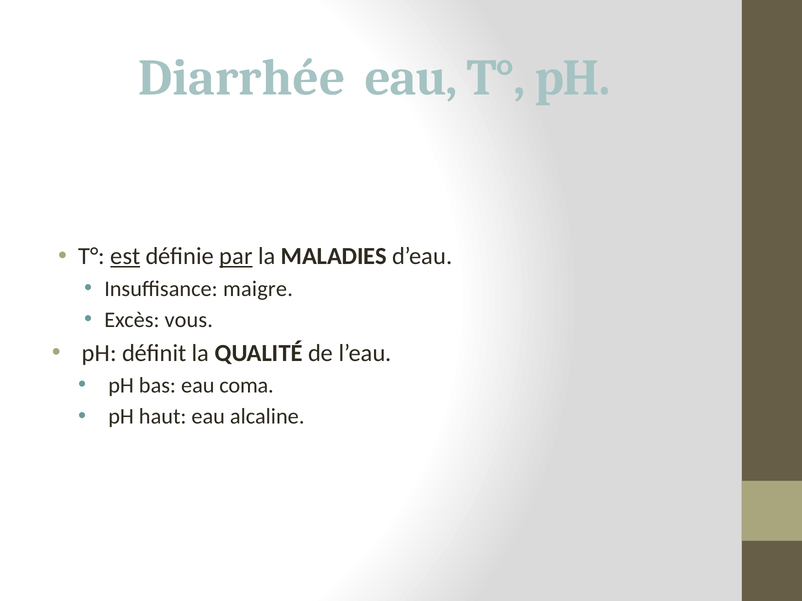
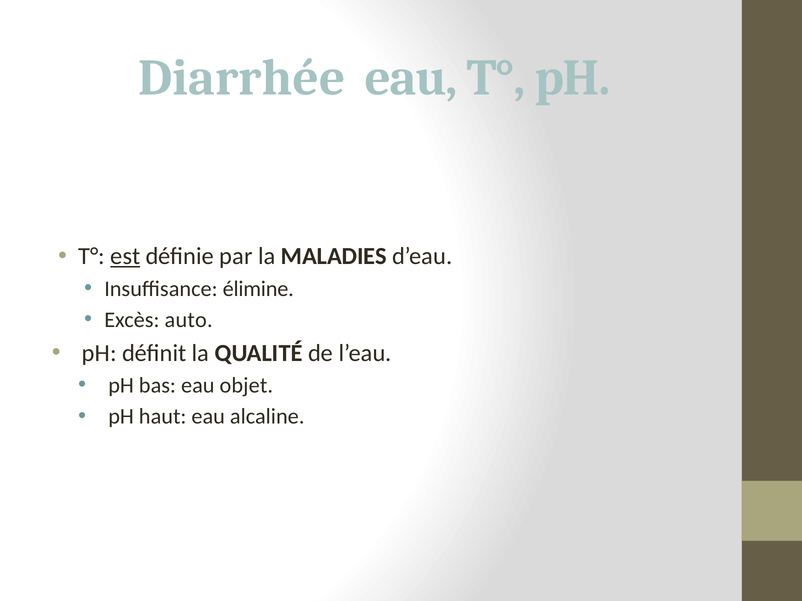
par underline: present -> none
maigre: maigre -> élimine
vous: vous -> auto
coma: coma -> objet
